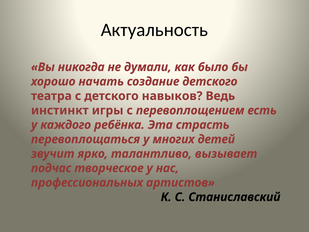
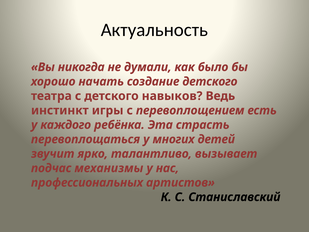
творческое: творческое -> механизмы
